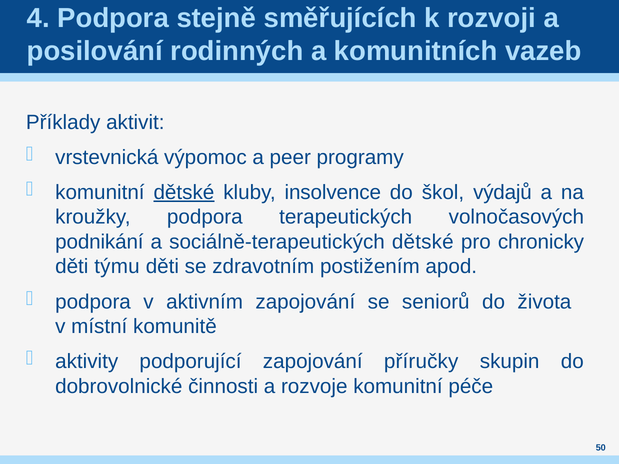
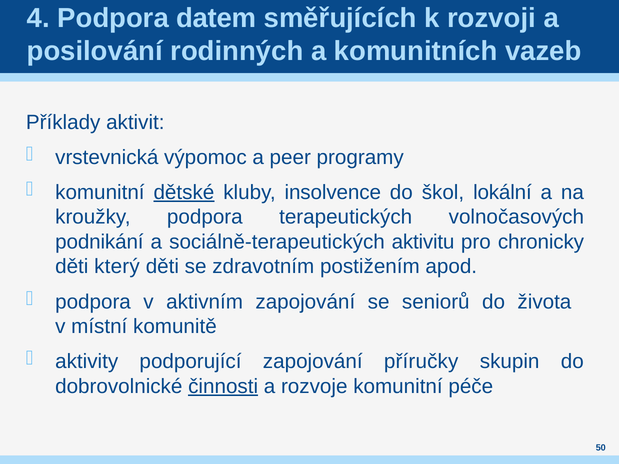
stejně: stejně -> datem
výdajů: výdajů -> lokální
sociálně-terapeutických dětské: dětské -> aktivitu
týmu: týmu -> který
činnosti underline: none -> present
